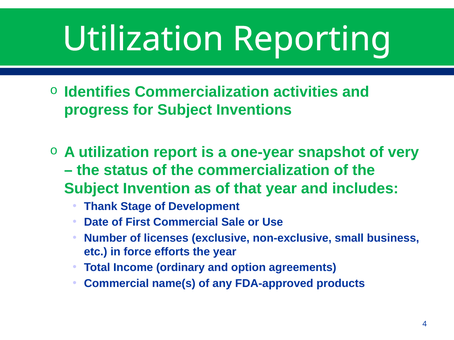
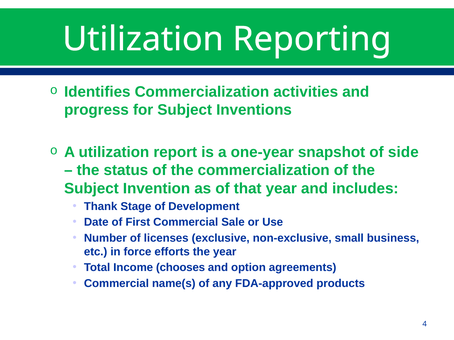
very: very -> side
ordinary: ordinary -> chooses
